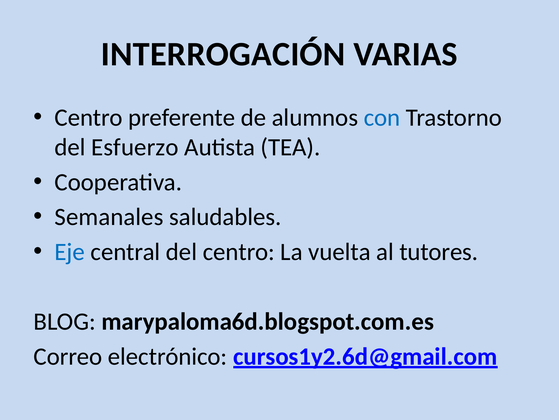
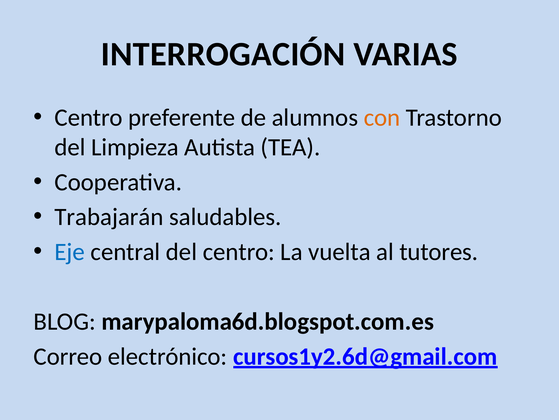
con colour: blue -> orange
Esfuerzo: Esfuerzo -> Limpieza
Semanales: Semanales -> Trabajarán
